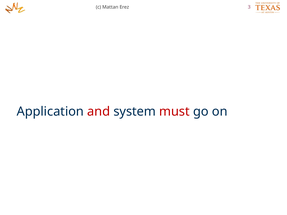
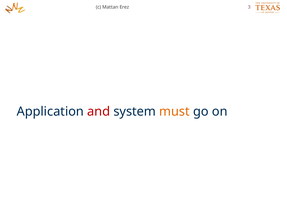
must colour: red -> orange
